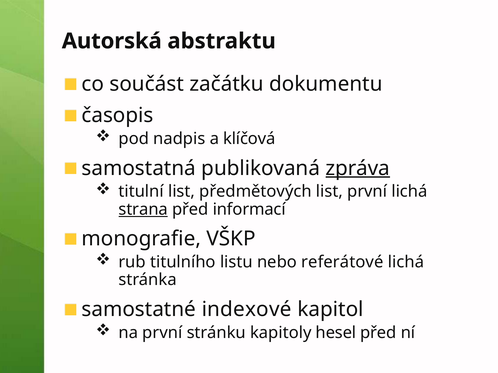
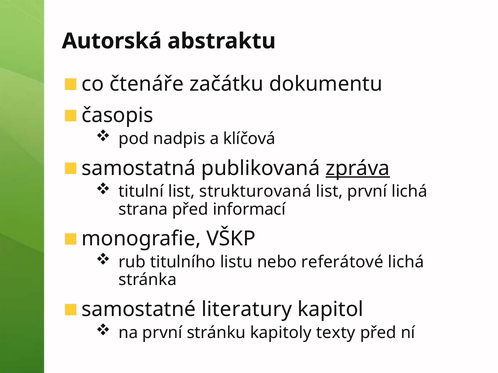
součást: součást -> čtenáře
předmětových: předmětových -> strukturovaná
strana underline: present -> none
indexové: indexové -> literatury
hesel: hesel -> texty
